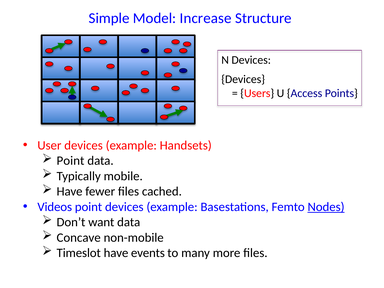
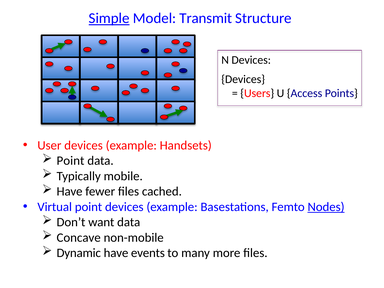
Simple underline: none -> present
Increase: Increase -> Transmit
Videos: Videos -> Virtual
Timeslot: Timeslot -> Dynamic
